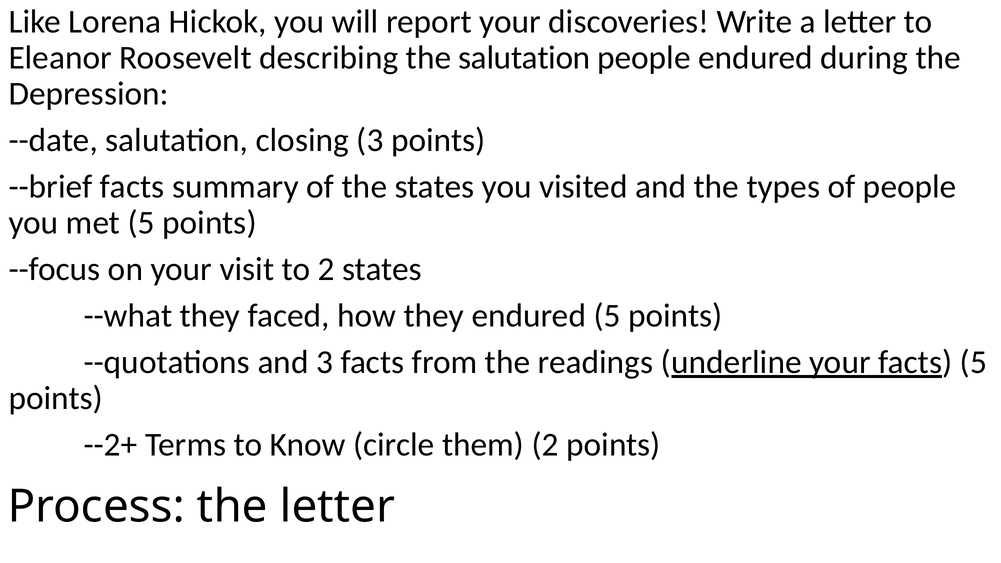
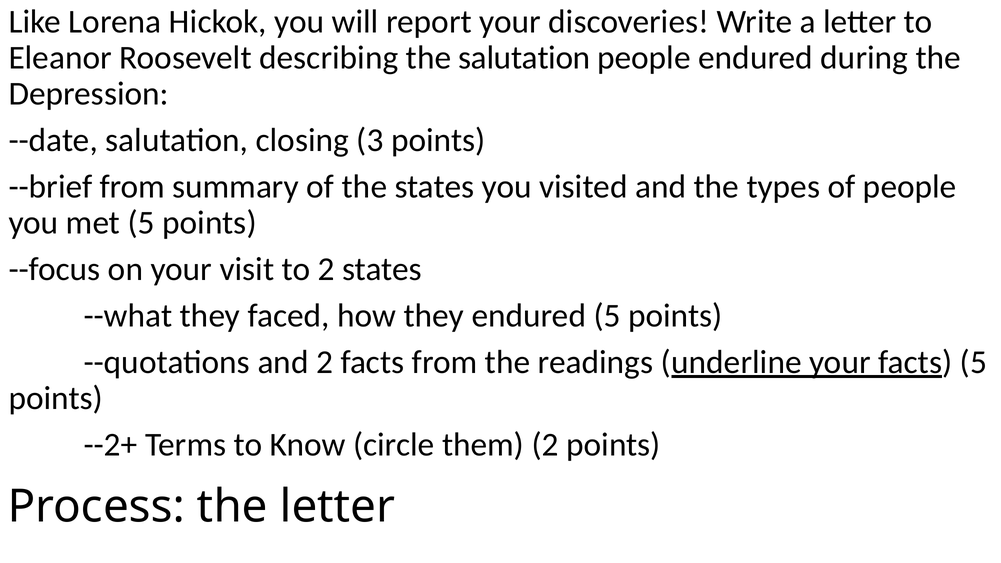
--brief facts: facts -> from
and 3: 3 -> 2
